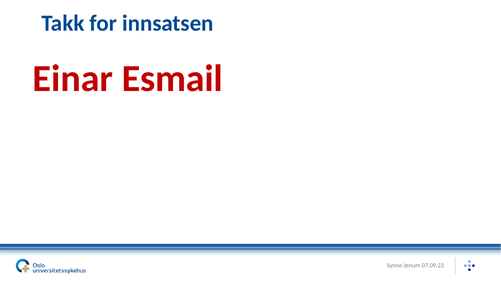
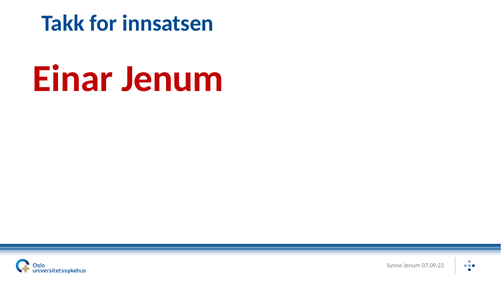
Einar Esmail: Esmail -> Jenum
